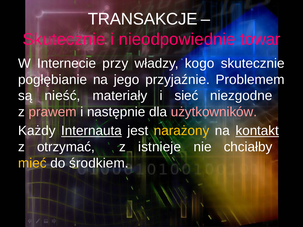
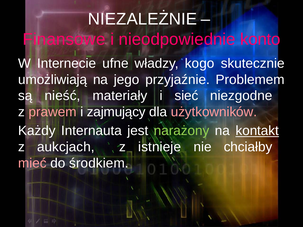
TRANSAKCJE: TRANSAKCJE -> NIEZALEŻNIE
Skutecznie at (64, 39): Skutecznie -> Finansowe
towar: towar -> konto
przy: przy -> ufne
pogłębianie: pogłębianie -> umożliwiają
następnie: następnie -> zajmujący
Internauta underline: present -> none
narażony colour: yellow -> light green
otrzymać: otrzymać -> aukcjach
mieć colour: yellow -> pink
